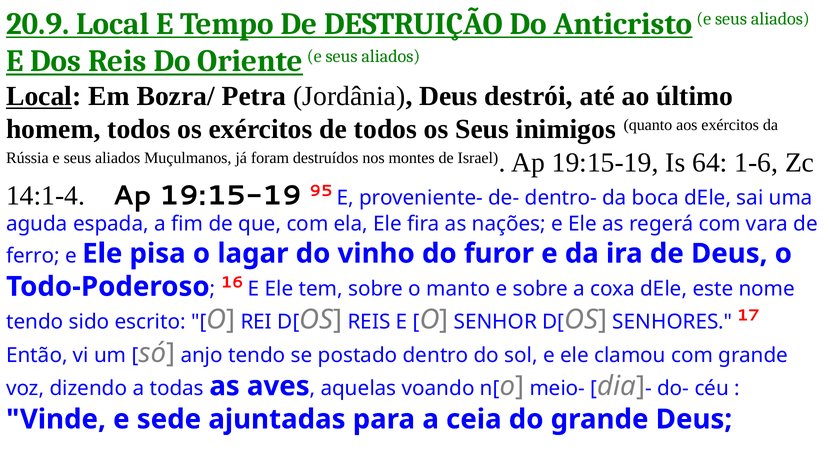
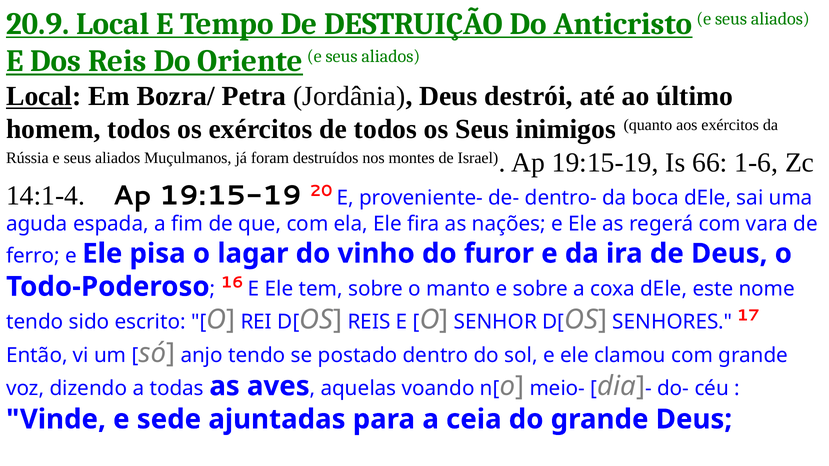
64: 64 -> 66
95: 95 -> 20
